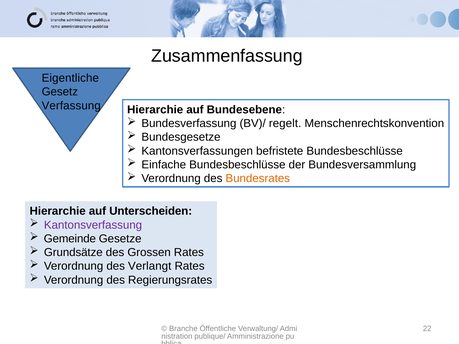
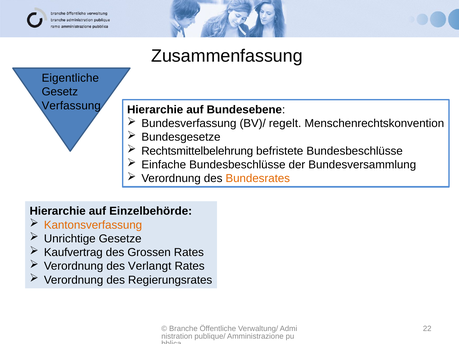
Kantonsverfassungen: Kantonsverfassungen -> Rechtsmittelbelehrung
Unterscheiden: Unterscheiden -> Einzelbehörde
Kantonsverfassung colour: purple -> orange
Gemeinde: Gemeinde -> Unrichtige
Grundsätze: Grundsätze -> Kaufvertrag
